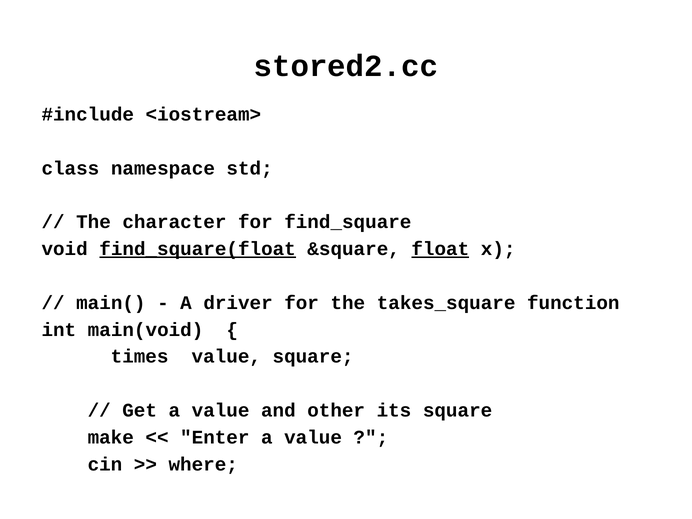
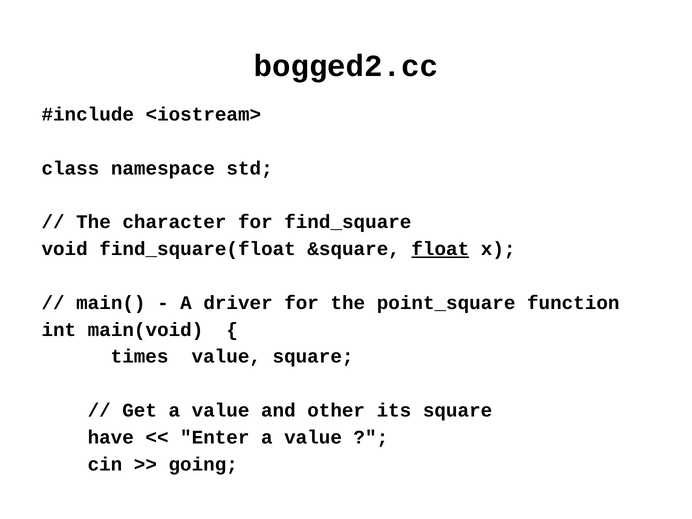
stored2.cc: stored2.cc -> bogged2.cc
find_square(float underline: present -> none
takes_square: takes_square -> point_square
make: make -> have
where: where -> going
